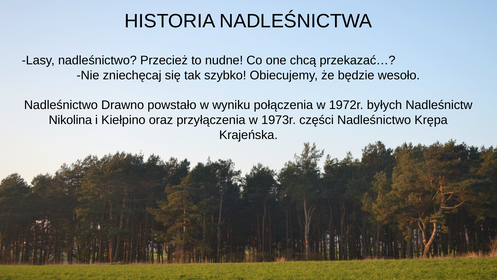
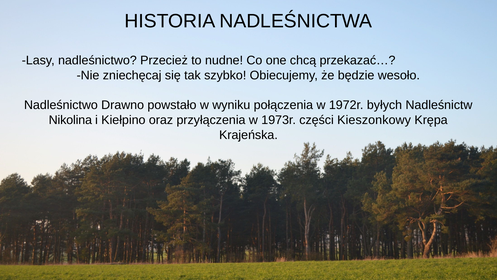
części Nadleśnictwo: Nadleśnictwo -> Kieszonkowy
